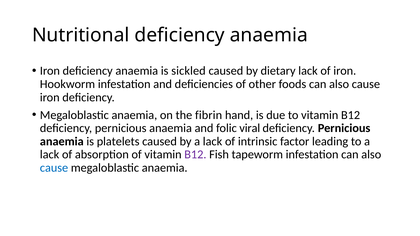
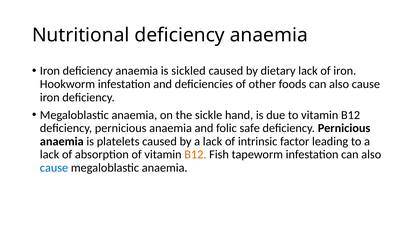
fibrin: fibrin -> sickle
viral: viral -> safe
B12 at (195, 155) colour: purple -> orange
